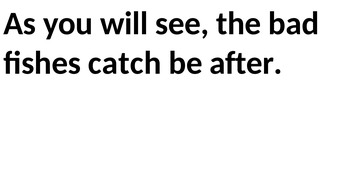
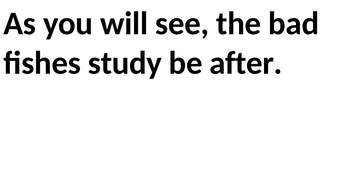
catch: catch -> study
